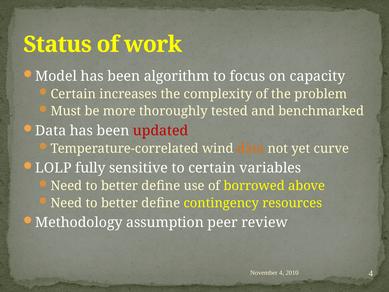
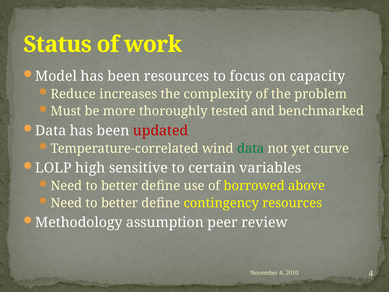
been algorithm: algorithm -> resources
Certain at (73, 94): Certain -> Reduce
data at (251, 148) colour: orange -> green
fully: fully -> high
